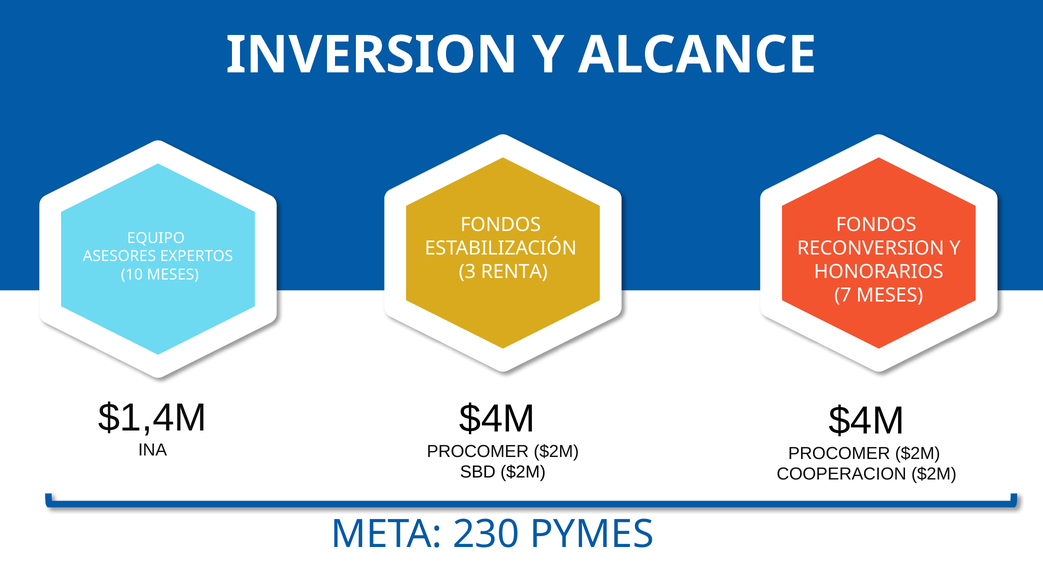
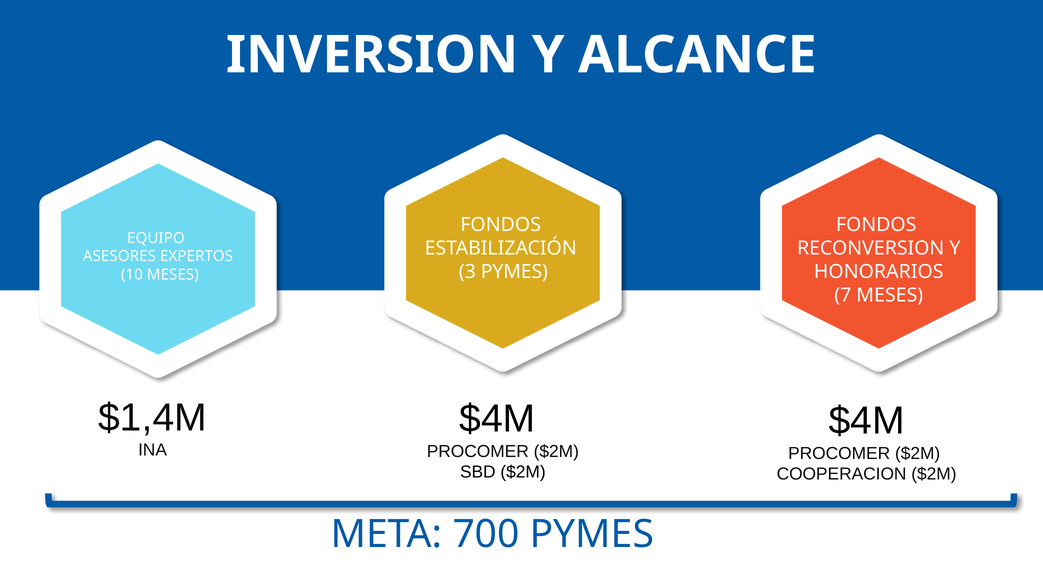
3 RENTA: RENTA -> PYMES
230: 230 -> 700
